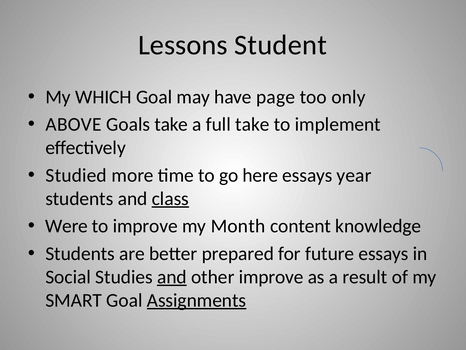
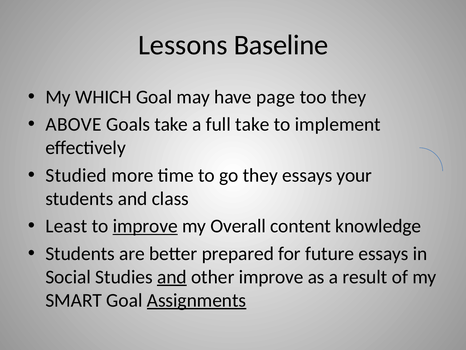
Student: Student -> Baseline
too only: only -> they
go here: here -> they
year: year -> your
class underline: present -> none
Were: Were -> Least
improve at (145, 226) underline: none -> present
Month: Month -> Overall
